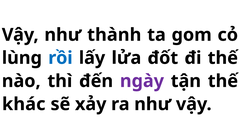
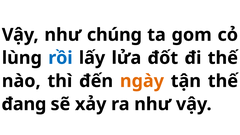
thành: thành -> chúng
ngày colour: purple -> orange
khác: khác -> đang
